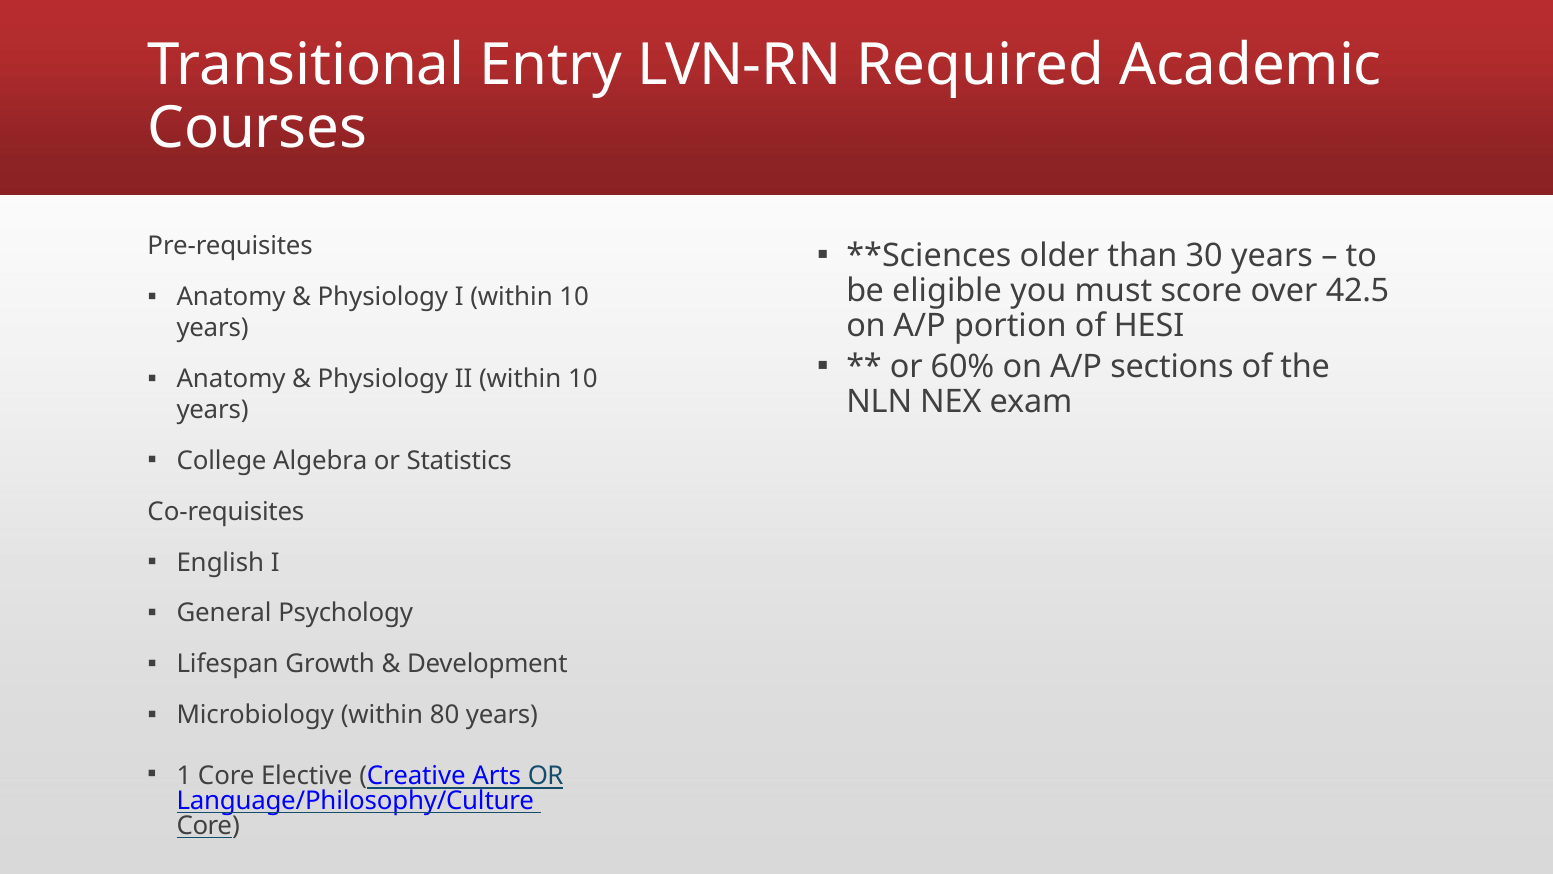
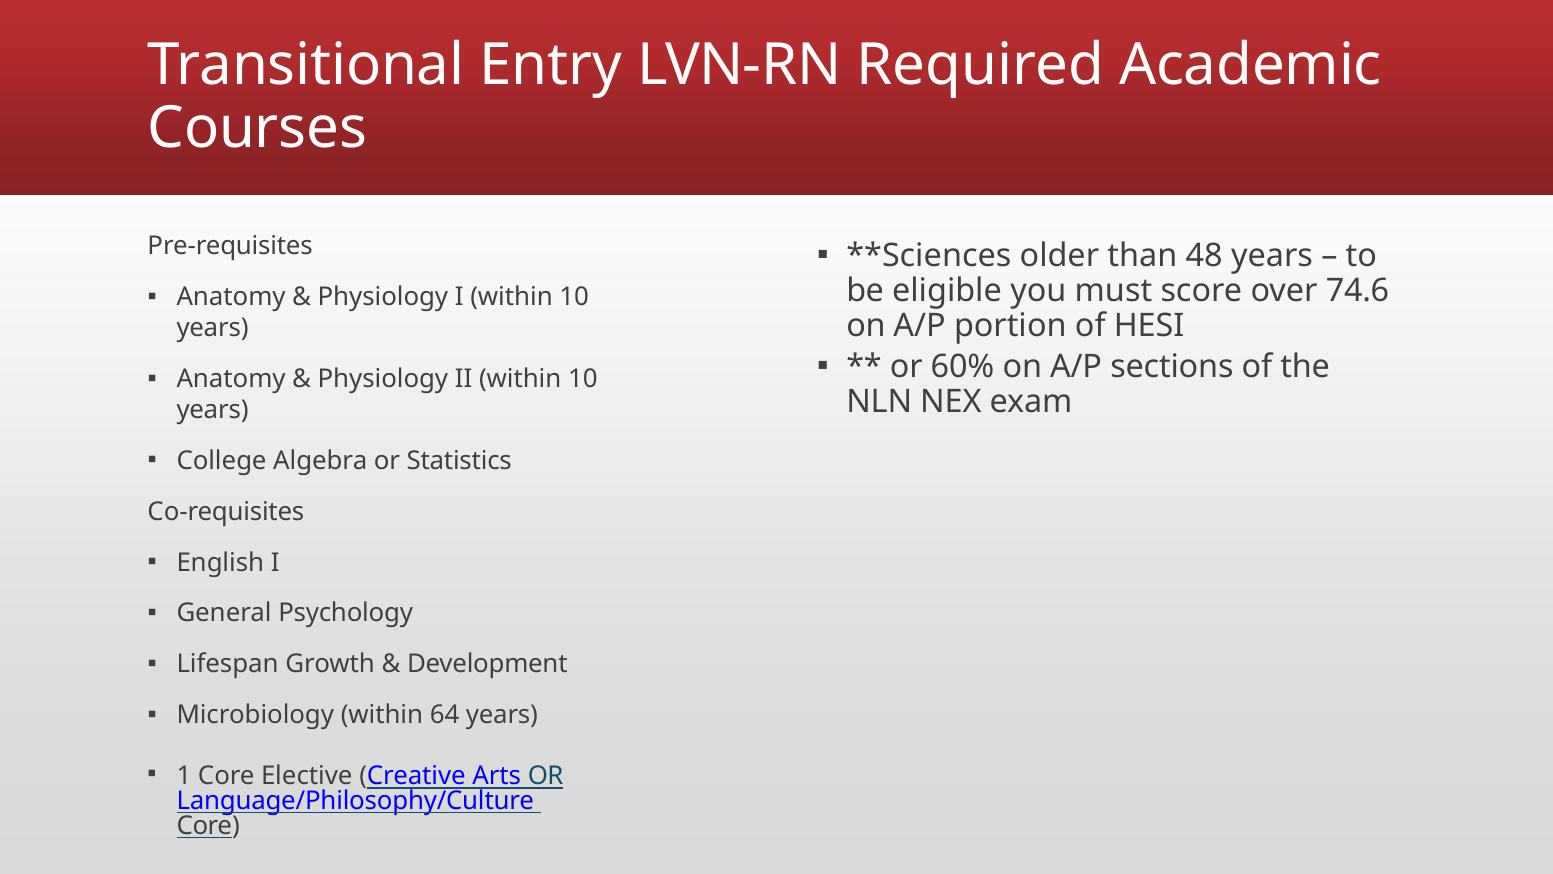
30: 30 -> 48
42.5: 42.5 -> 74.6
80: 80 -> 64
